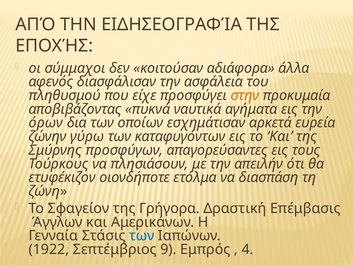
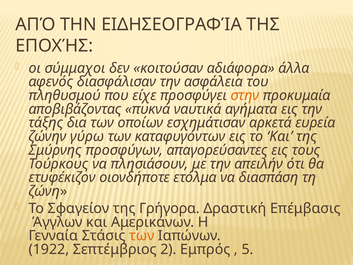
όρων: όρων -> τάξης
των at (142, 236) colour: blue -> orange
9: 9 -> 2
4: 4 -> 5
